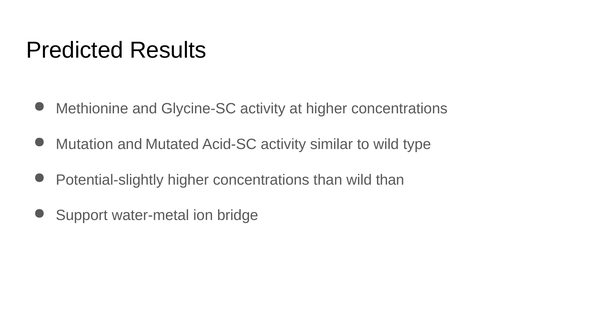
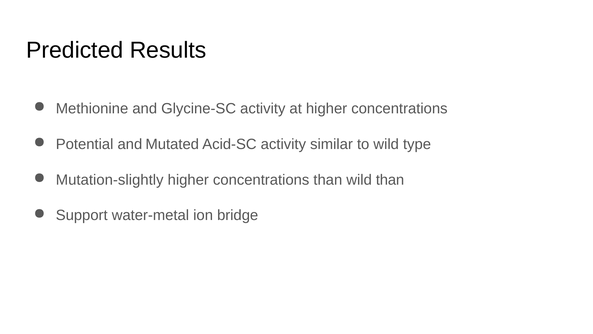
Mutation: Mutation -> Potential
Potential-slightly: Potential-slightly -> Mutation-slightly
